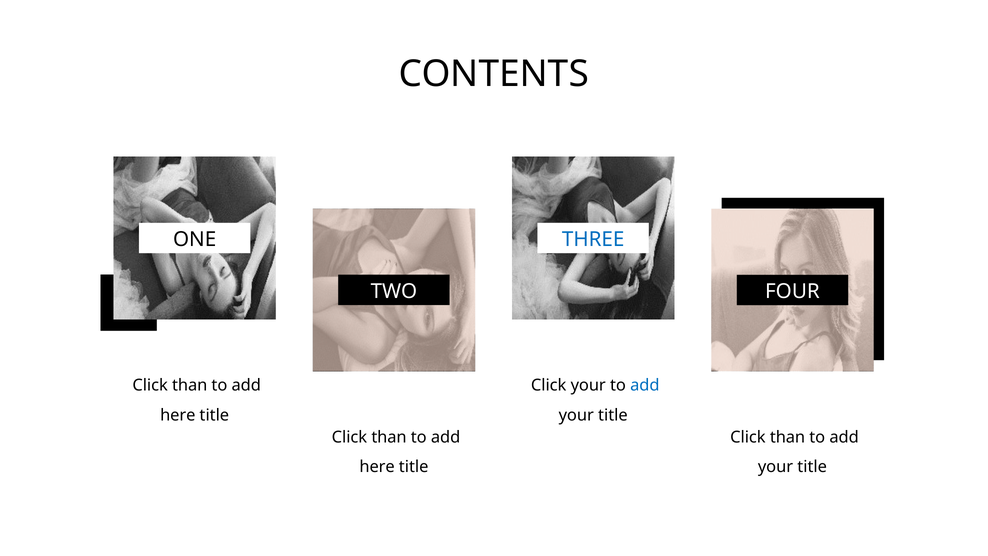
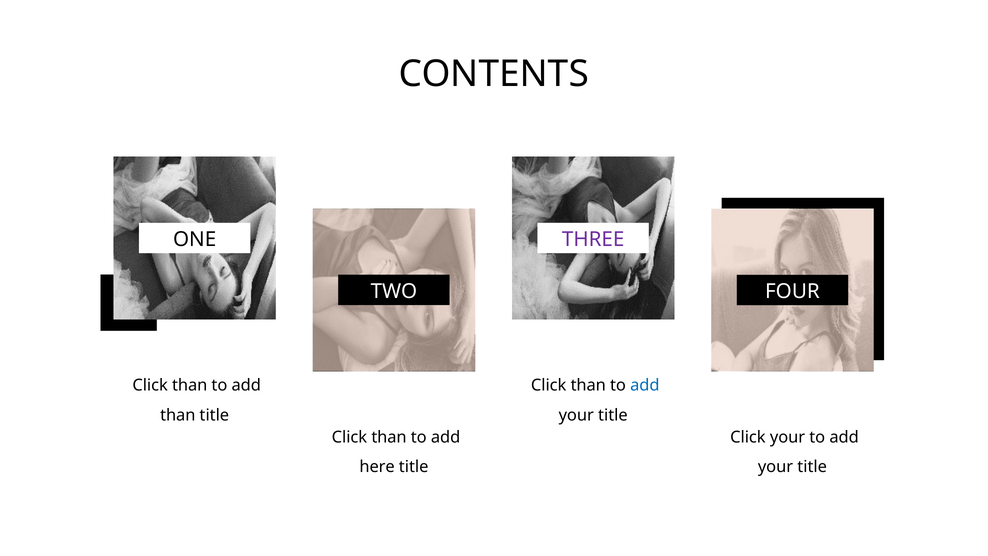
THREE colour: blue -> purple
your at (588, 385): your -> than
here at (178, 415): here -> than
than at (788, 437): than -> your
